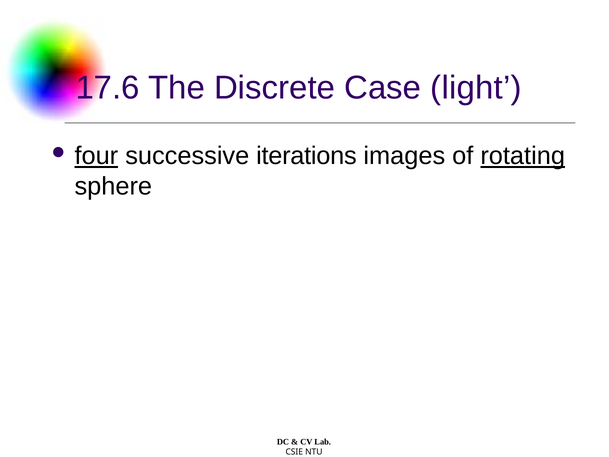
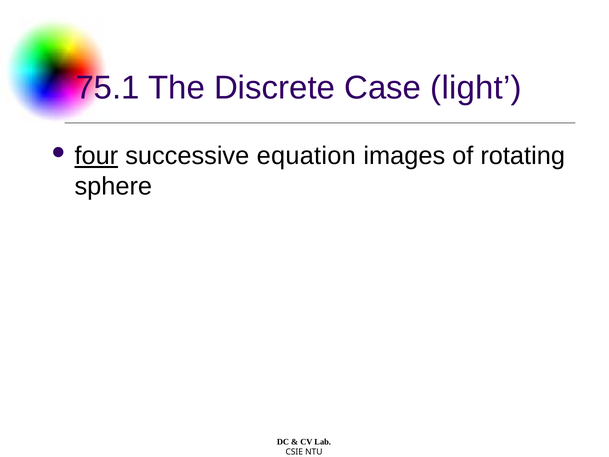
17.6: 17.6 -> 75.1
iterations: iterations -> equation
rotating underline: present -> none
